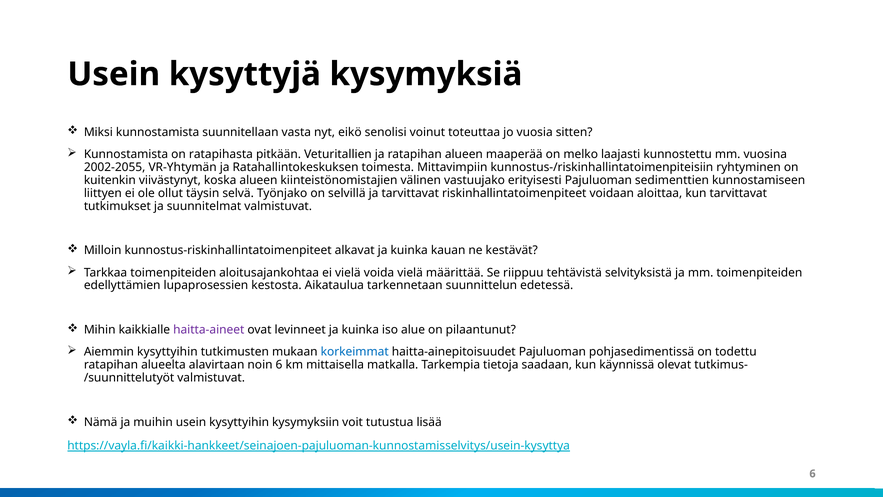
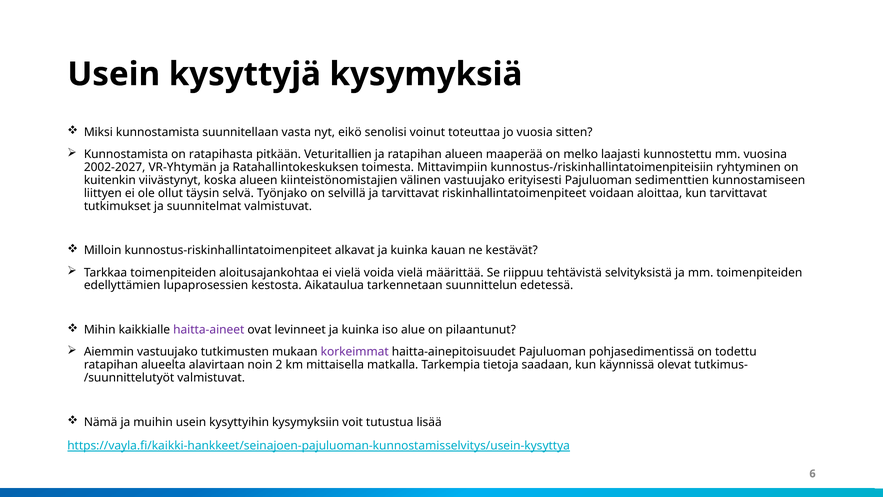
2002-2055: 2002-2055 -> 2002-2027
Aiemmin kysyttyihin: kysyttyihin -> vastuujako
korkeimmat colour: blue -> purple
noin 6: 6 -> 2
